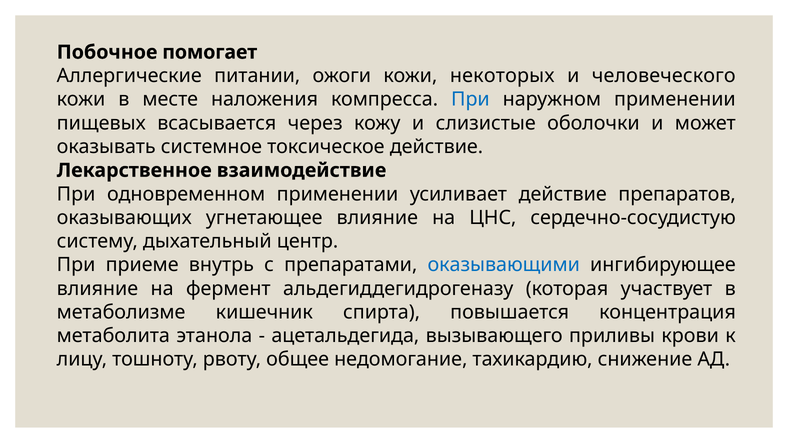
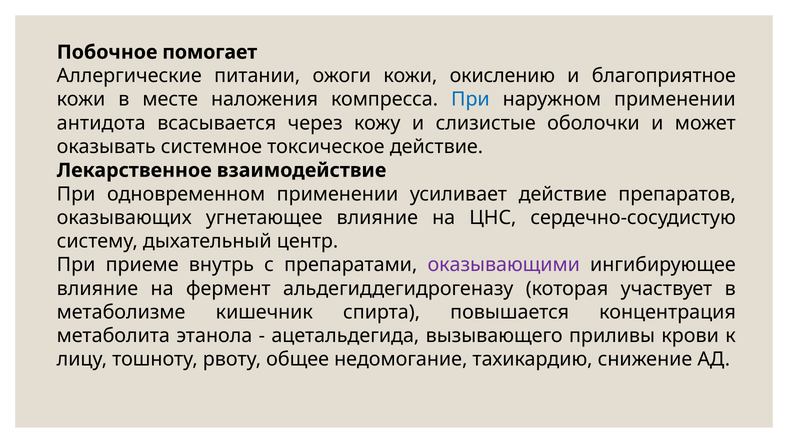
некоторых: некоторых -> окислению
человеческого: человеческого -> благоприятное
пищевых: пищевых -> антидота
оказывающими colour: blue -> purple
